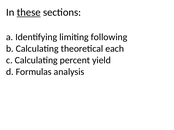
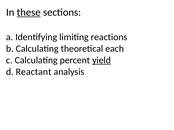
following: following -> reactions
yield underline: none -> present
Formulas: Formulas -> Reactant
